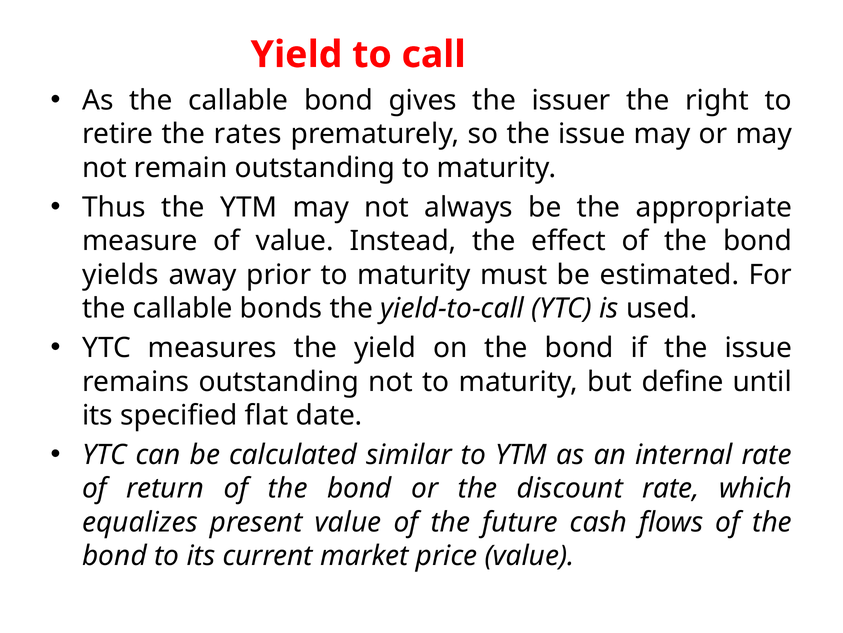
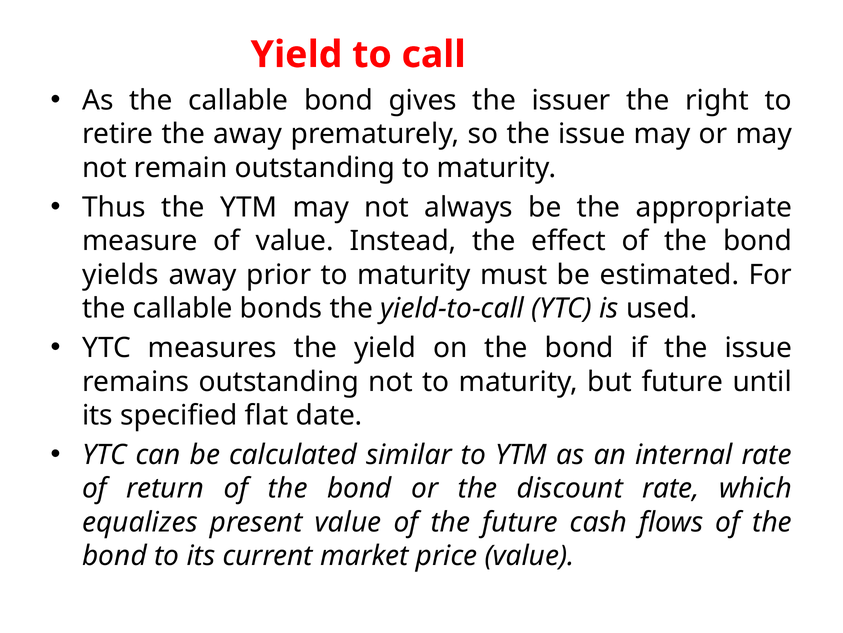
the rates: rates -> away
but define: define -> future
